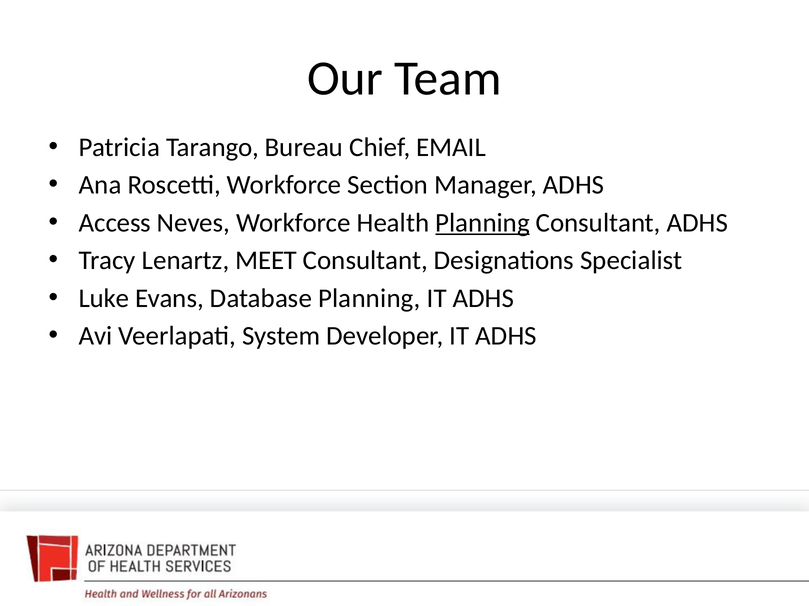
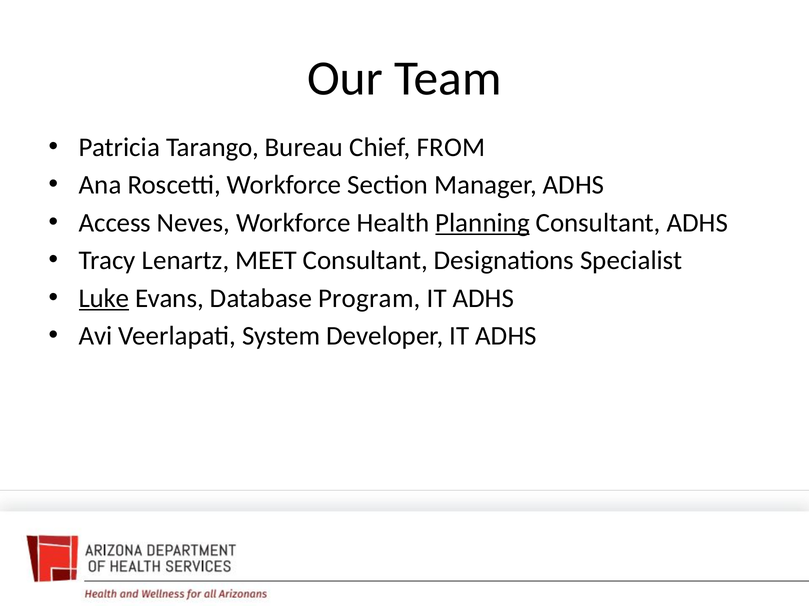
EMAIL: EMAIL -> FROM
Luke underline: none -> present
Database Planning: Planning -> Program
